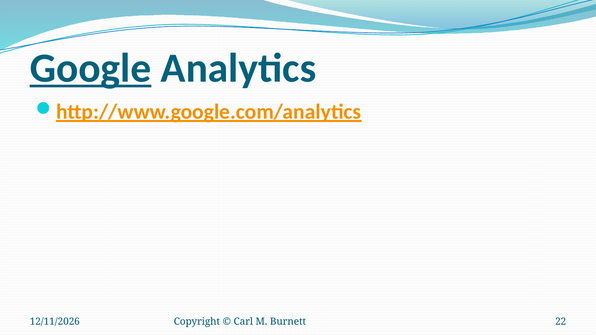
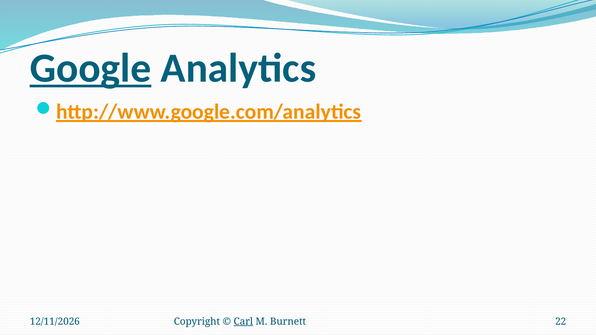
Carl underline: none -> present
